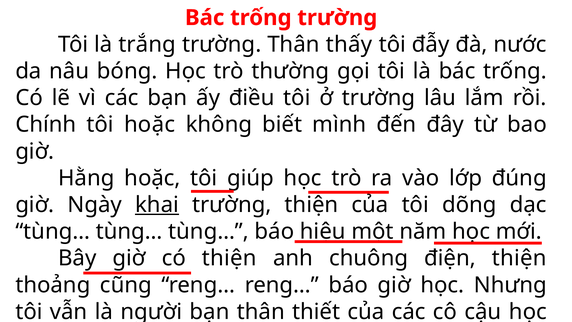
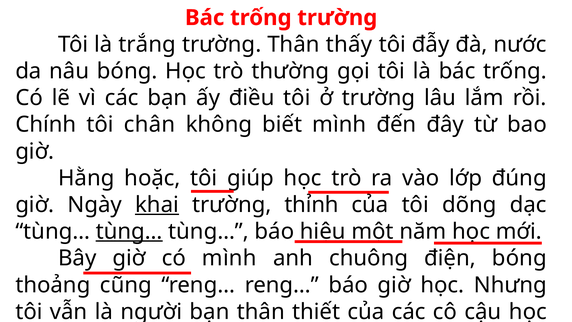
tôi hoặc: hoặc -> chân
trường thiện: thiện -> thỉnh
tùng… at (129, 231) underline: none -> present
thiện at (229, 258): thiện -> mình
điện thiện: thiện -> bóng
